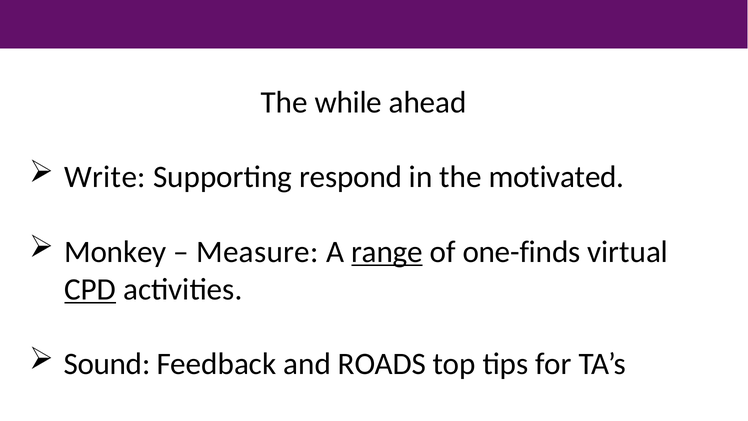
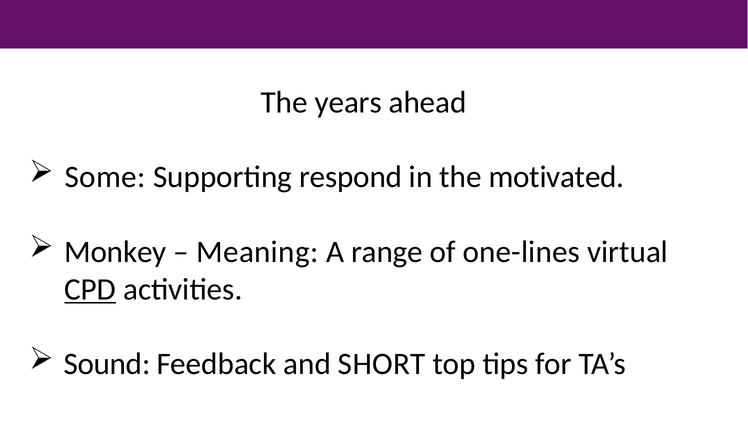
while: while -> years
Write: Write -> Some
Measure: Measure -> Meaning
range underline: present -> none
one-finds: one-finds -> one-lines
ROADS: ROADS -> SHORT
